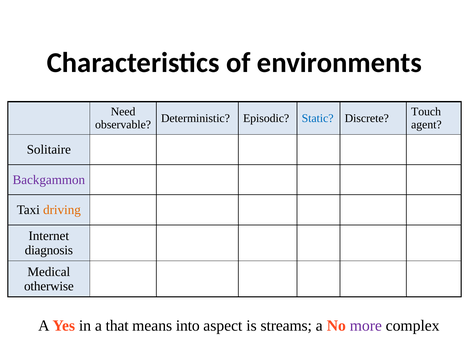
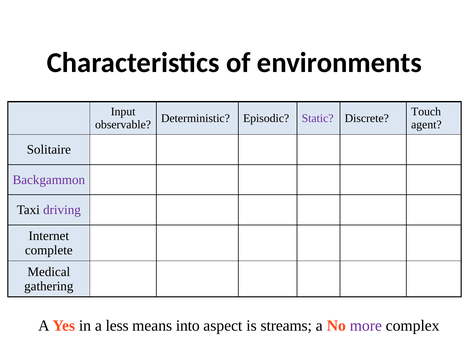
Need: Need -> Input
Static colour: blue -> purple
driving colour: orange -> purple
diagnosis: diagnosis -> complete
otherwise: otherwise -> gathering
that: that -> less
